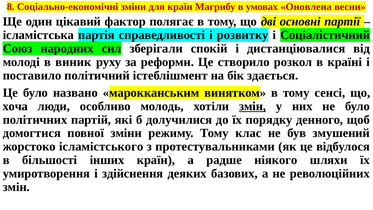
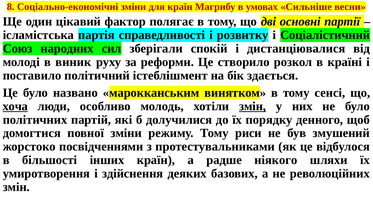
Оновлена: Оновлена -> Сильніше
хоча underline: none -> present
клас: клас -> риси
ісламістського: ісламістського -> посвідченнями
